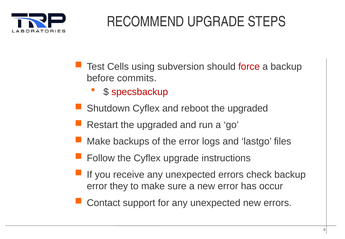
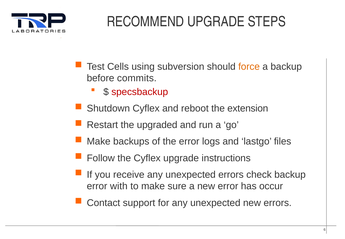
force colour: red -> orange
reboot the upgraded: upgraded -> extension
they: they -> with
